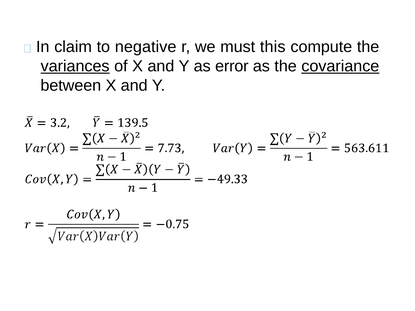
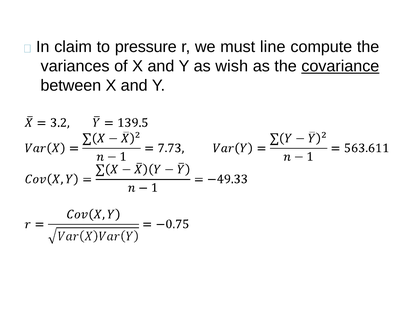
negative: negative -> pressure
this: this -> line
variances underline: present -> none
error: error -> wish
